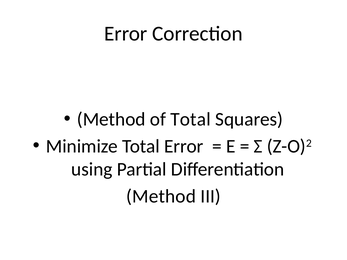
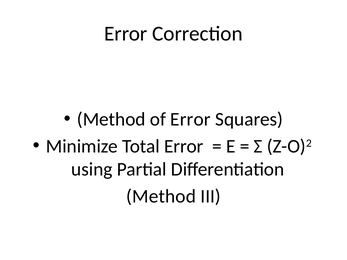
of Total: Total -> Error
